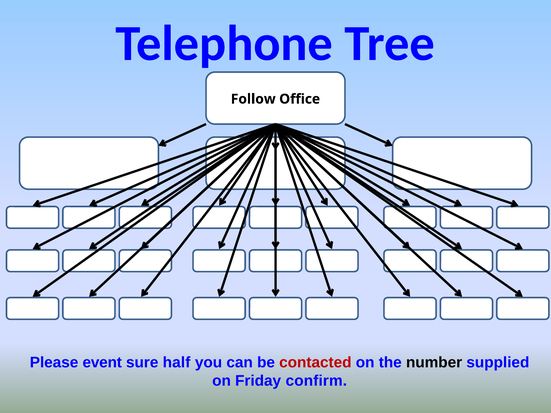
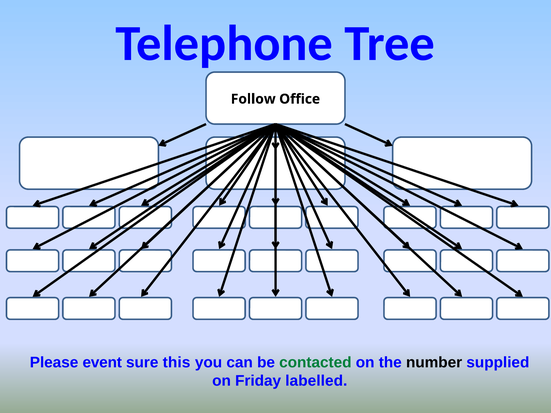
half: half -> this
contacted colour: red -> green
confirm: confirm -> labelled
